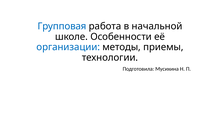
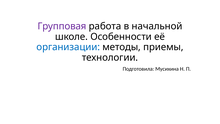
Групповая colour: blue -> purple
